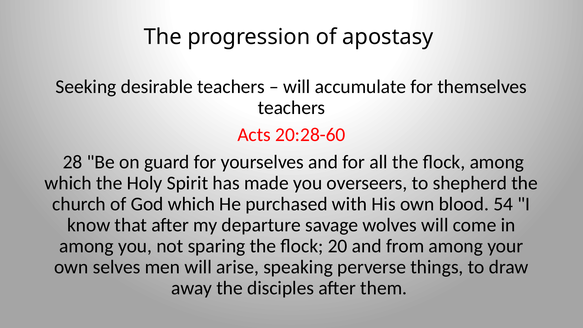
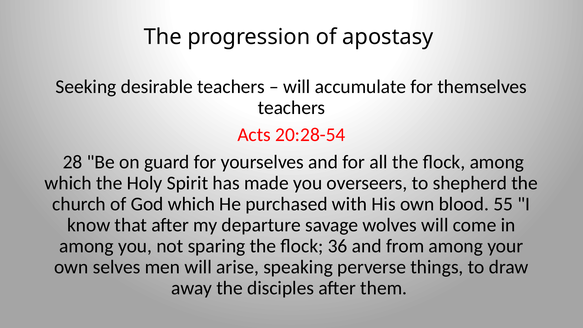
20:28-60: 20:28-60 -> 20:28-54
54: 54 -> 55
20: 20 -> 36
